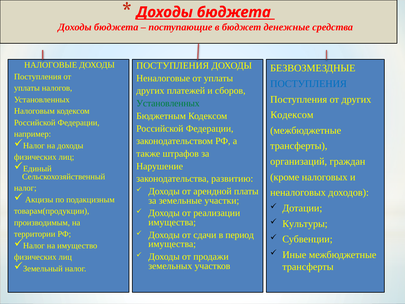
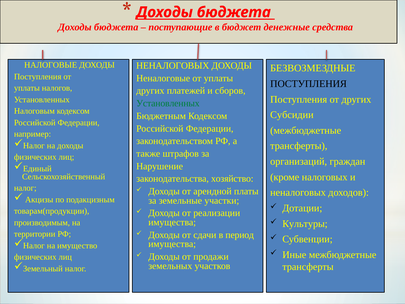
ПОСТУПЛЕНИЯ at (173, 66): ПОСТУПЛЕНИЯ -> НЕНАЛОГОВЫХ
ПОСТУПЛЕНИЯ at (308, 84) colour: blue -> black
Кодексом at (292, 115): Кодексом -> Субсидии
развитию: развитию -> хозяйство
